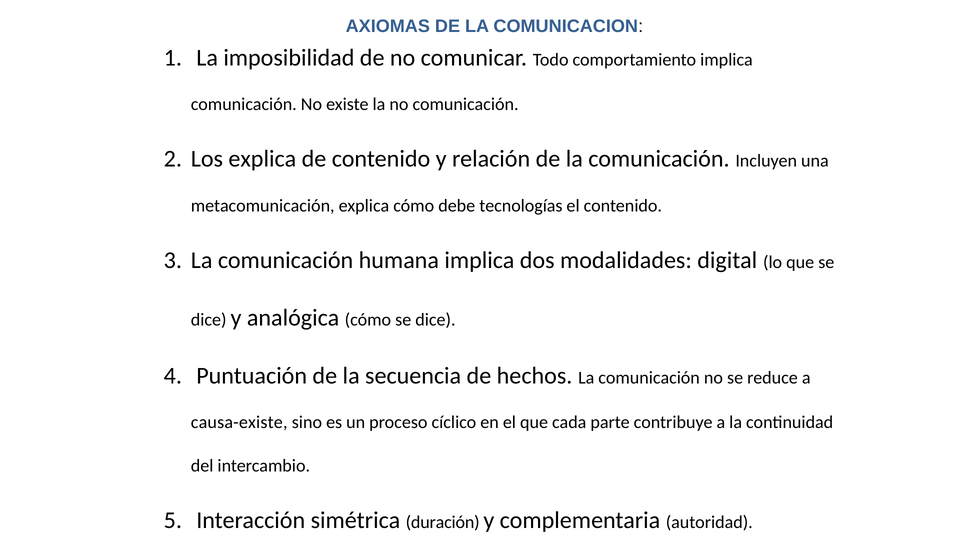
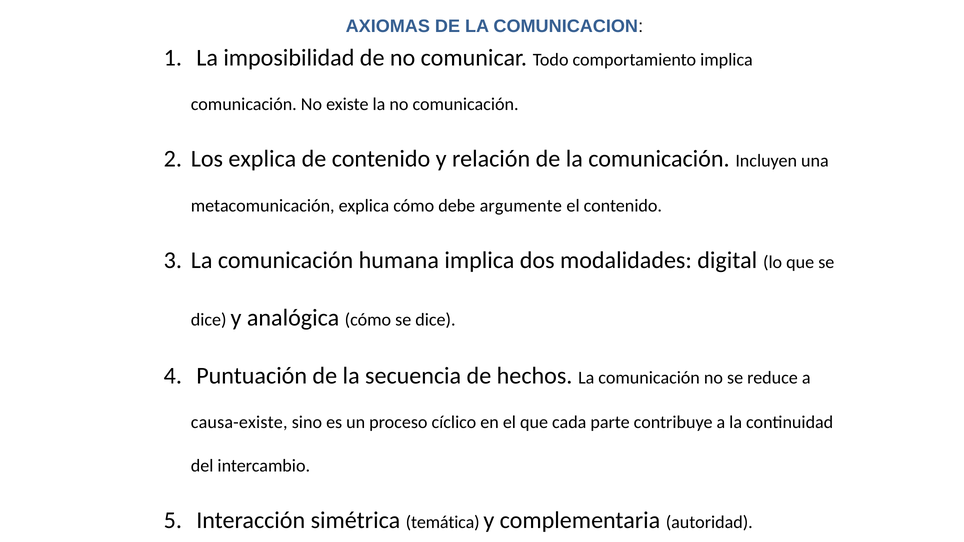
tecnologías: tecnologías -> argumente
duración: duración -> temática
